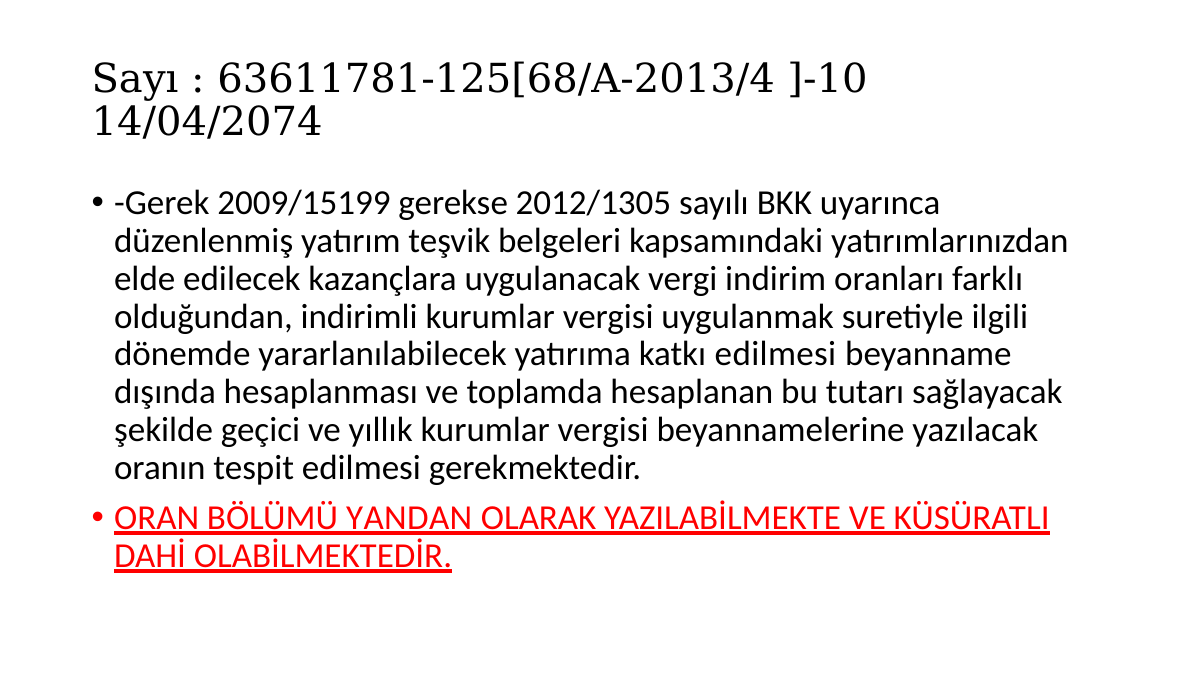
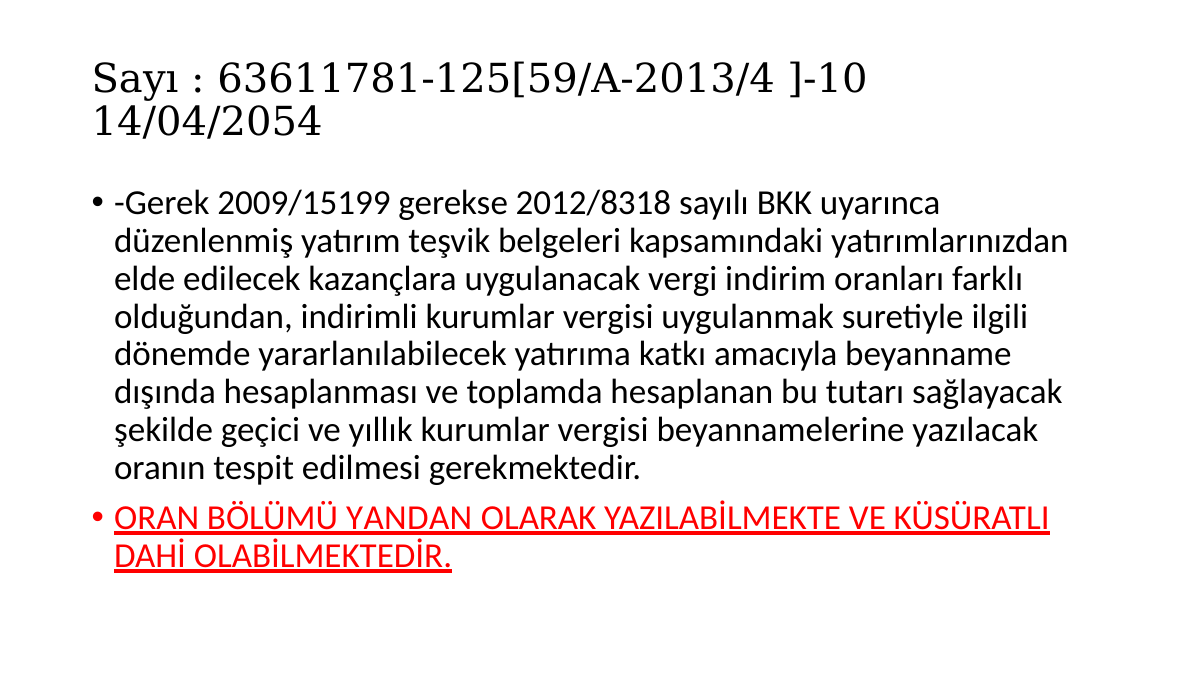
63611781-125[68/A-2013/4: 63611781-125[68/A-2013/4 -> 63611781-125[59/A-2013/4
14/04/2074: 14/04/2074 -> 14/04/2054
2012/1305: 2012/1305 -> 2012/8318
katkı edilmesi: edilmesi -> amacıyla
